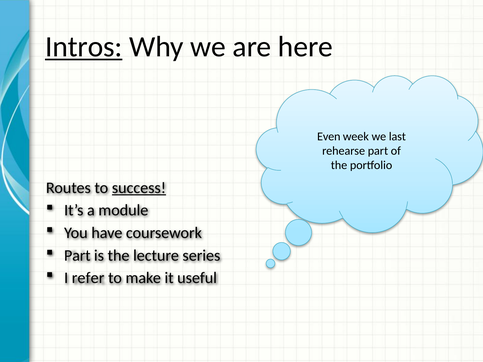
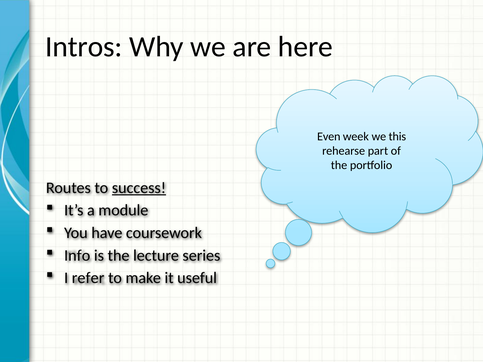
Intros underline: present -> none
last: last -> this
Part at (77, 256): Part -> Info
